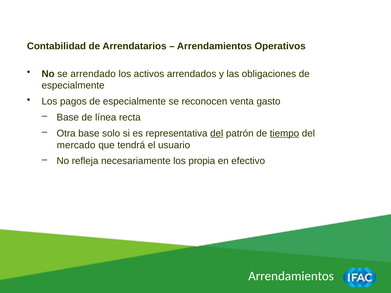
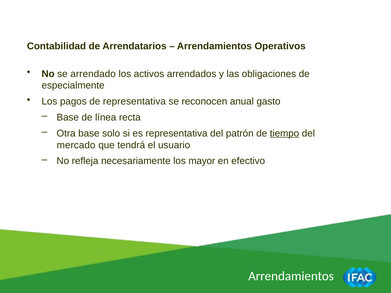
pagos de especialmente: especialmente -> representativa
venta: venta -> anual
del at (217, 133) underline: present -> none
propia: propia -> mayor
